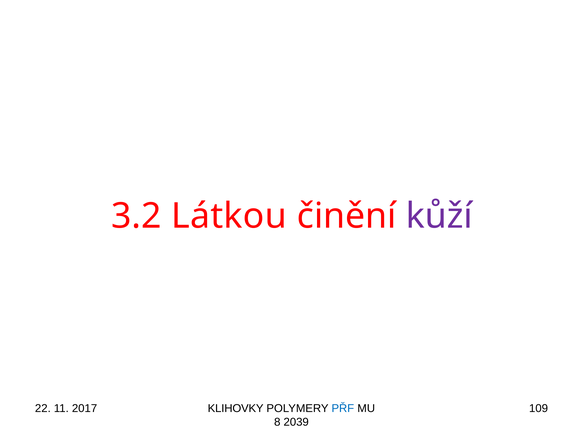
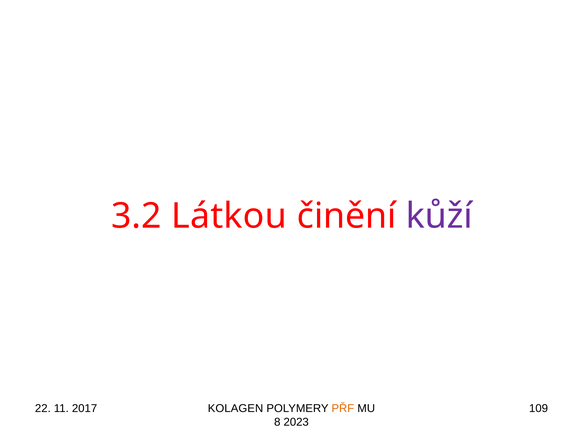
KLIHOVKY: KLIHOVKY -> KOLAGEN
PŘF colour: blue -> orange
2039: 2039 -> 2023
